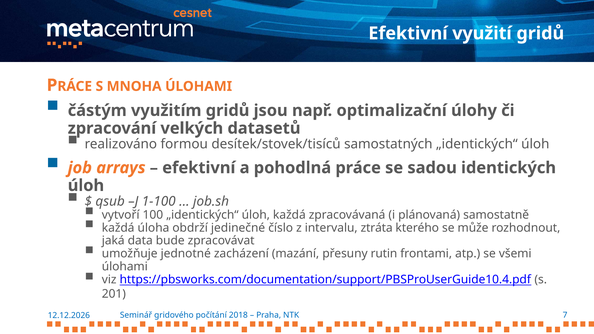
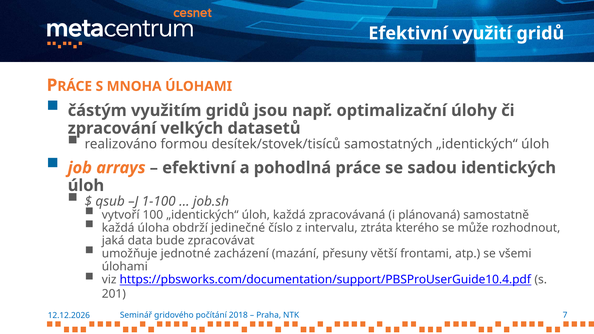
rutin: rutin -> větší
